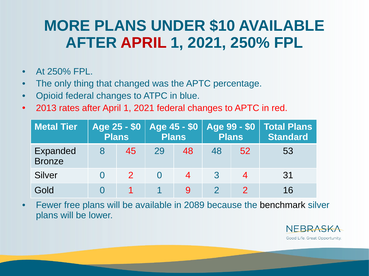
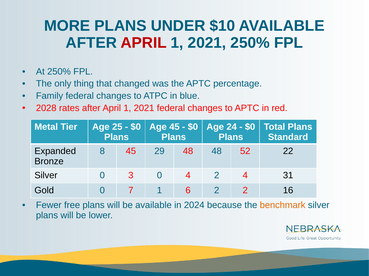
Opioid: Opioid -> Family
2013: 2013 -> 2028
99: 99 -> 24
53: 53 -> 22
0 2: 2 -> 3
4 3: 3 -> 2
0 1: 1 -> 7
9: 9 -> 6
2089: 2089 -> 2024
benchmark colour: black -> orange
